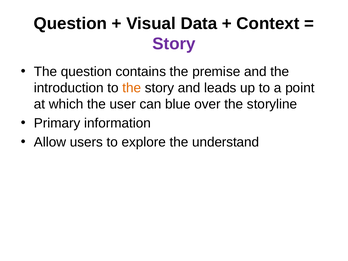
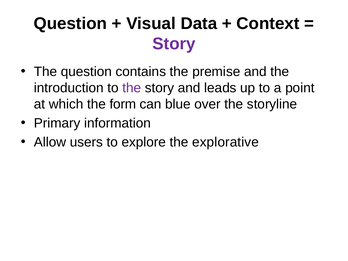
the at (132, 88) colour: orange -> purple
user: user -> form
understand: understand -> explorative
